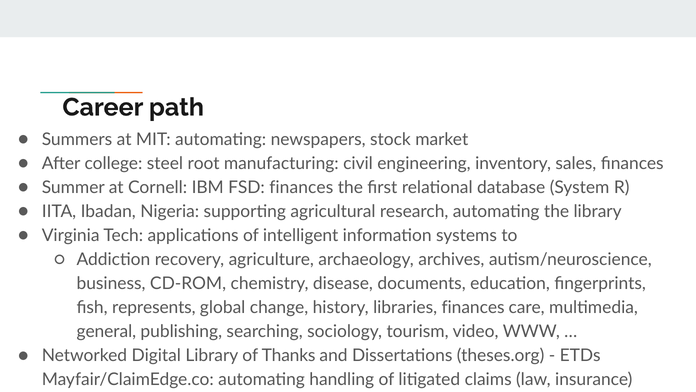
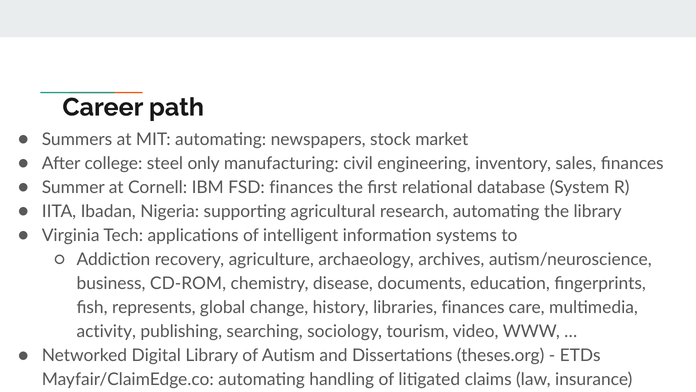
root: root -> only
general: general -> activity
Thanks: Thanks -> Autism
